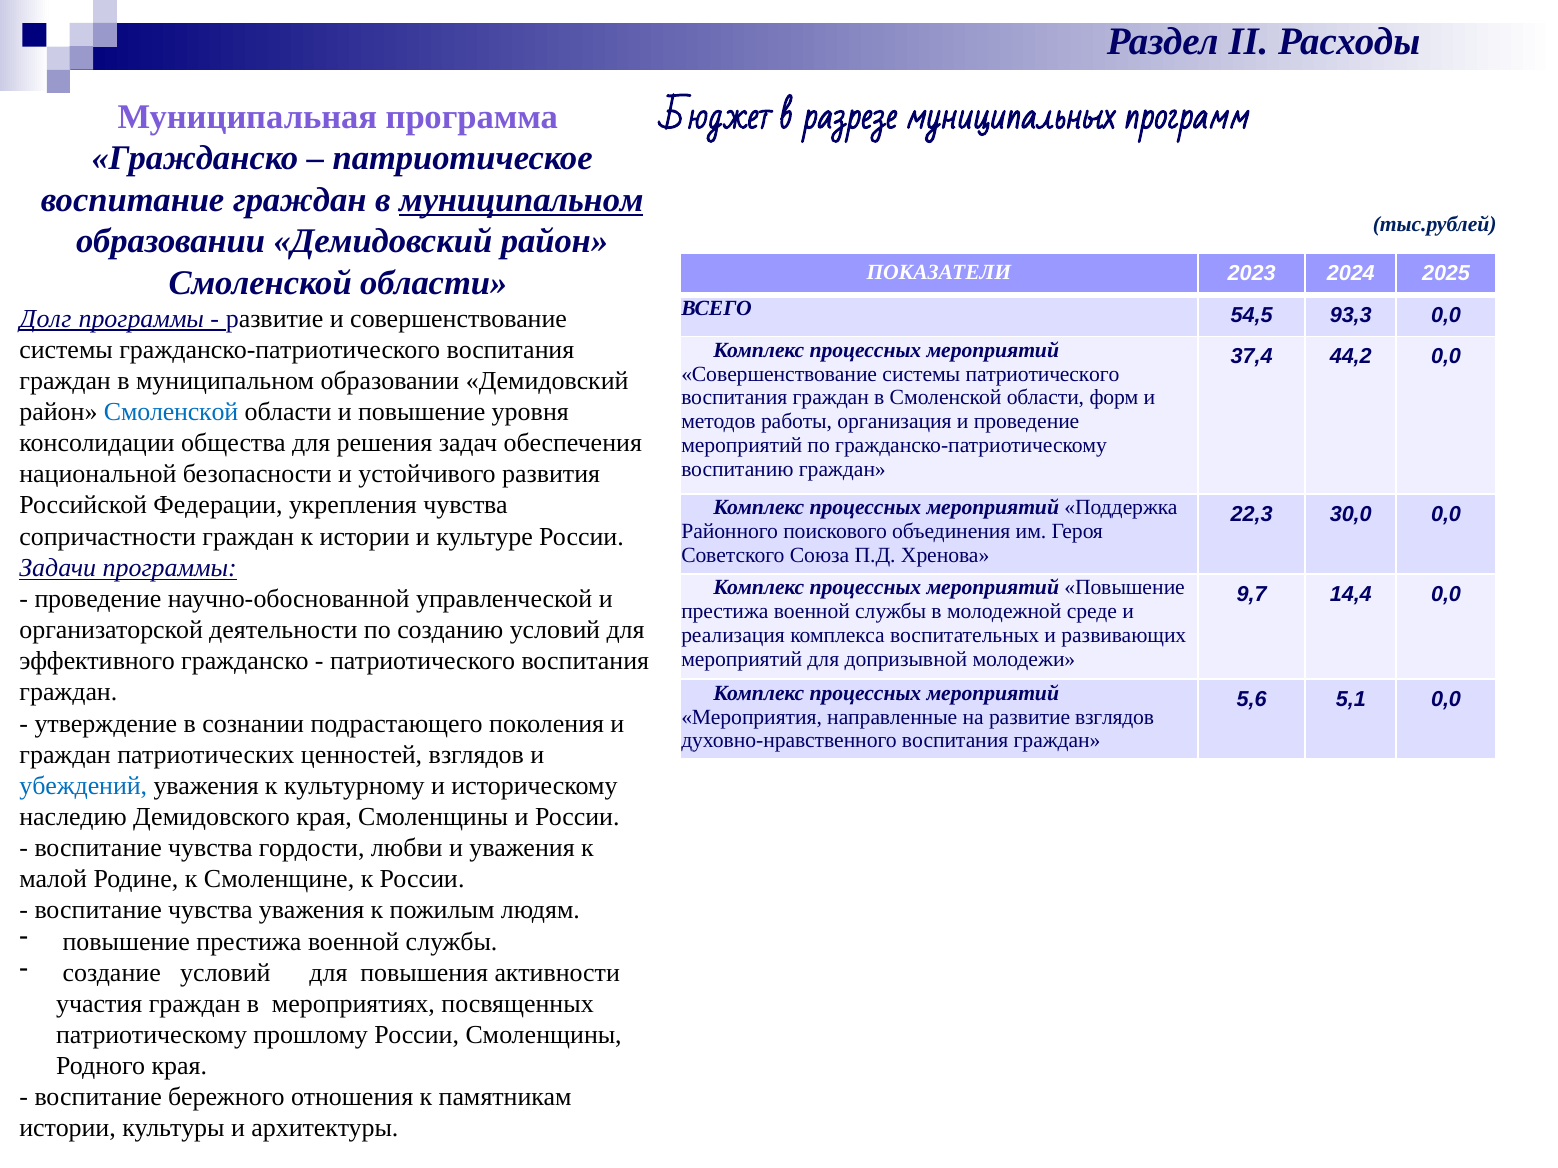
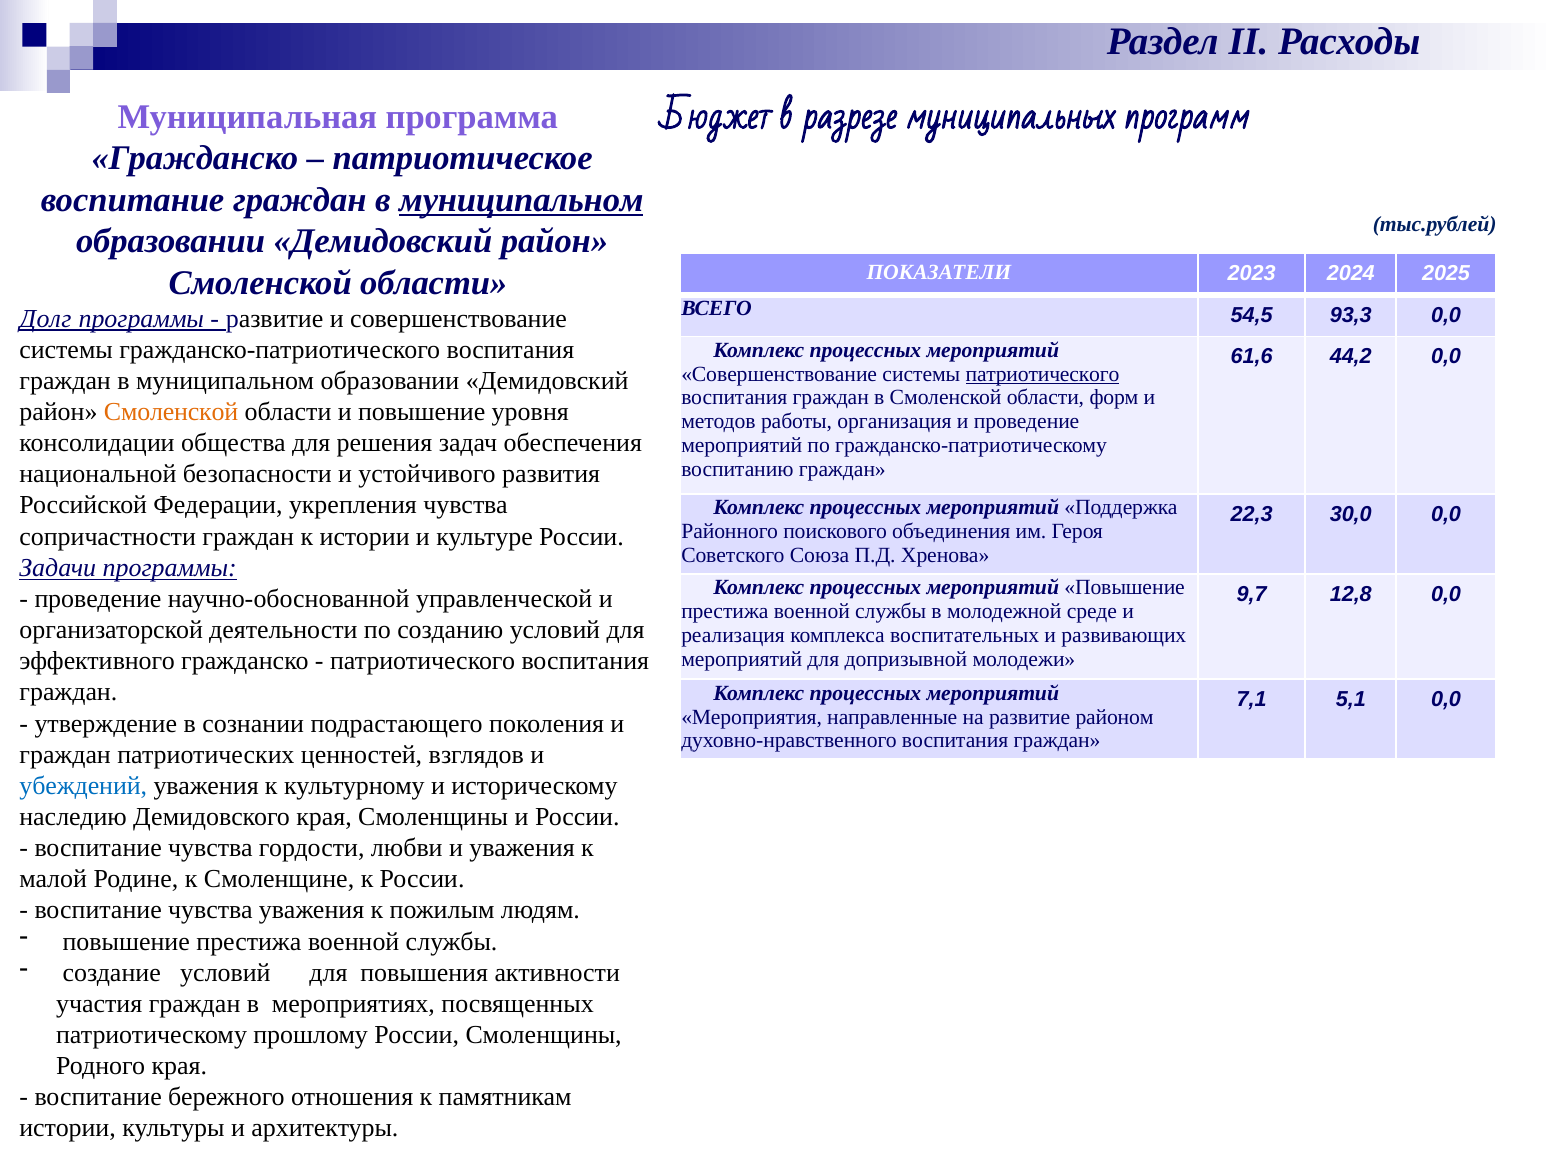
37,4: 37,4 -> 61,6
патриотического at (1042, 374) underline: none -> present
Смоленской at (171, 412) colour: blue -> orange
14,4: 14,4 -> 12,8
5,6: 5,6 -> 7,1
развитие взглядов: взглядов -> районом
